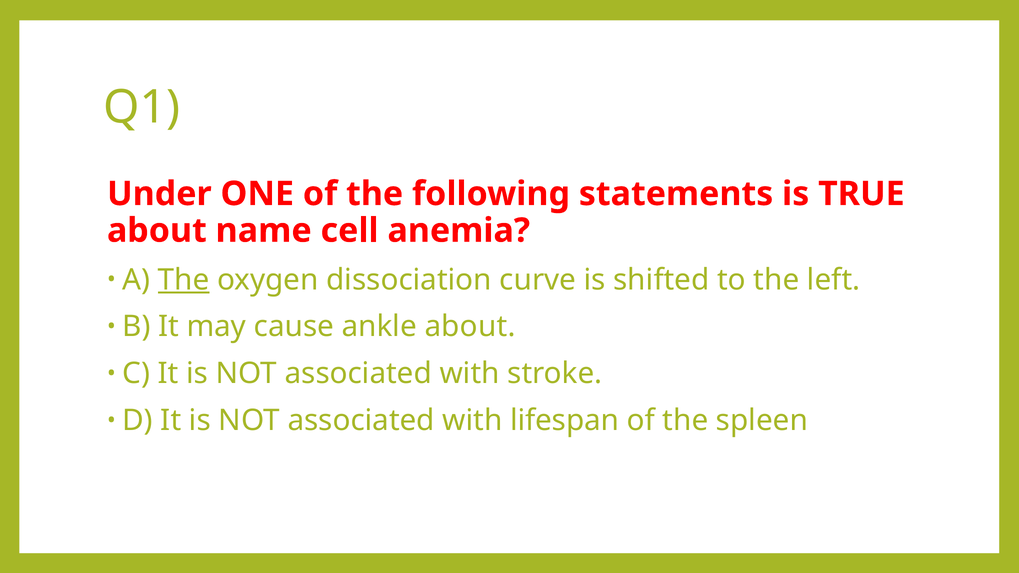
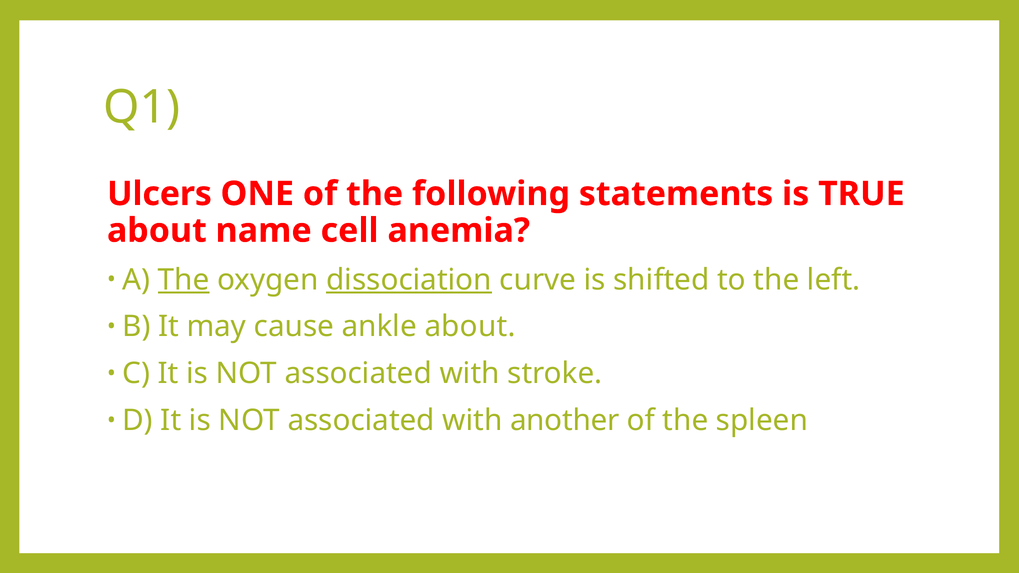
Under: Under -> Ulcers
dissociation underline: none -> present
lifespan: lifespan -> another
